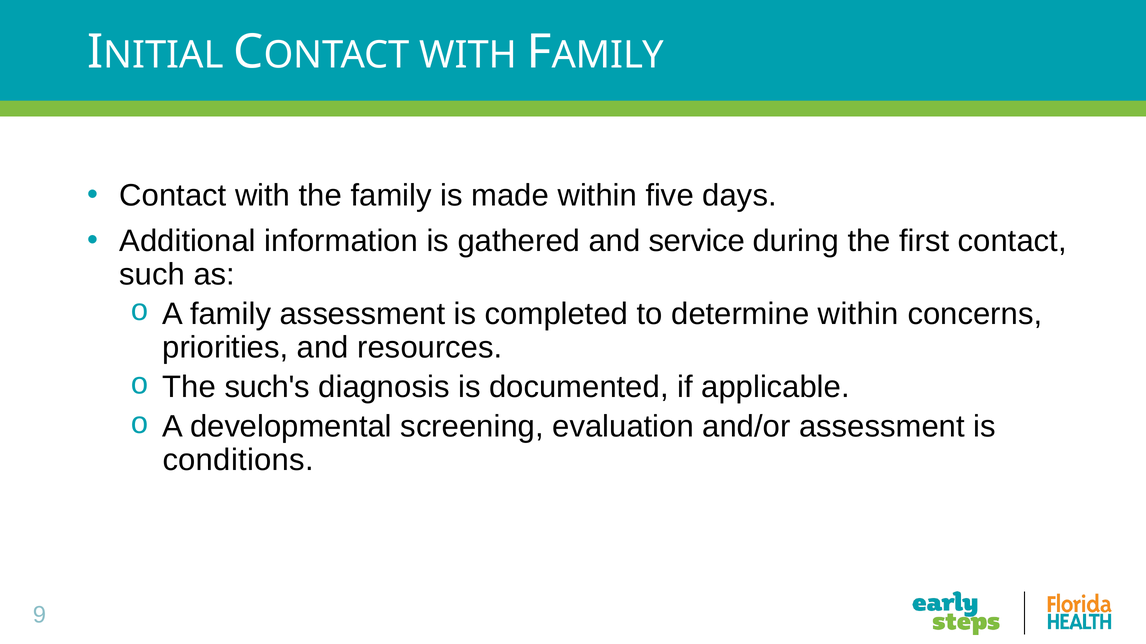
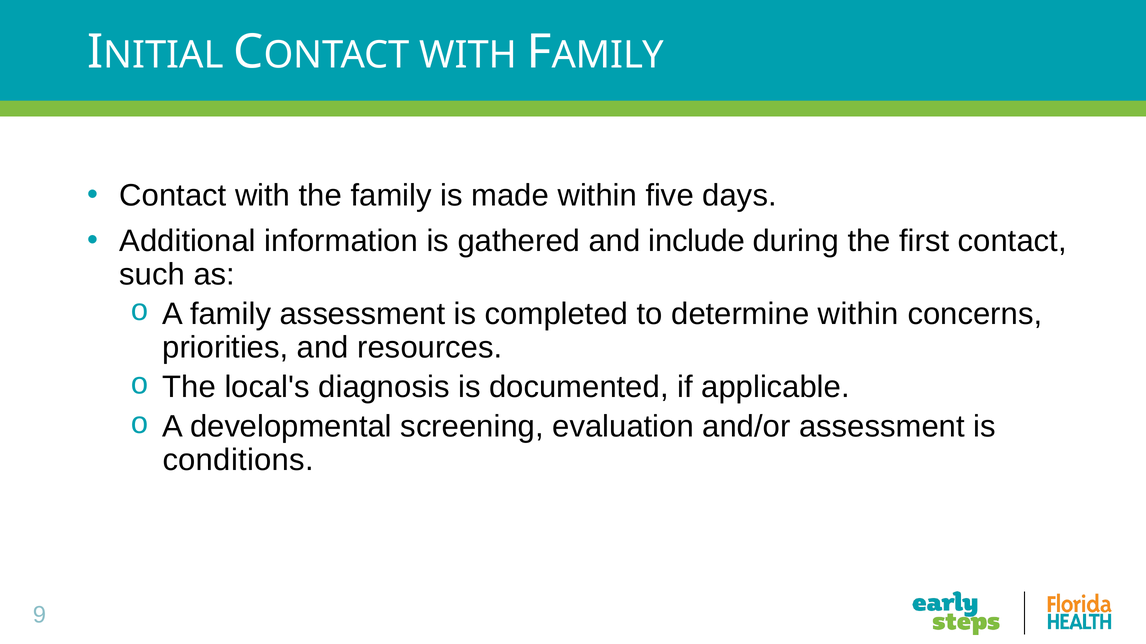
service: service -> include
such's: such's -> local's
